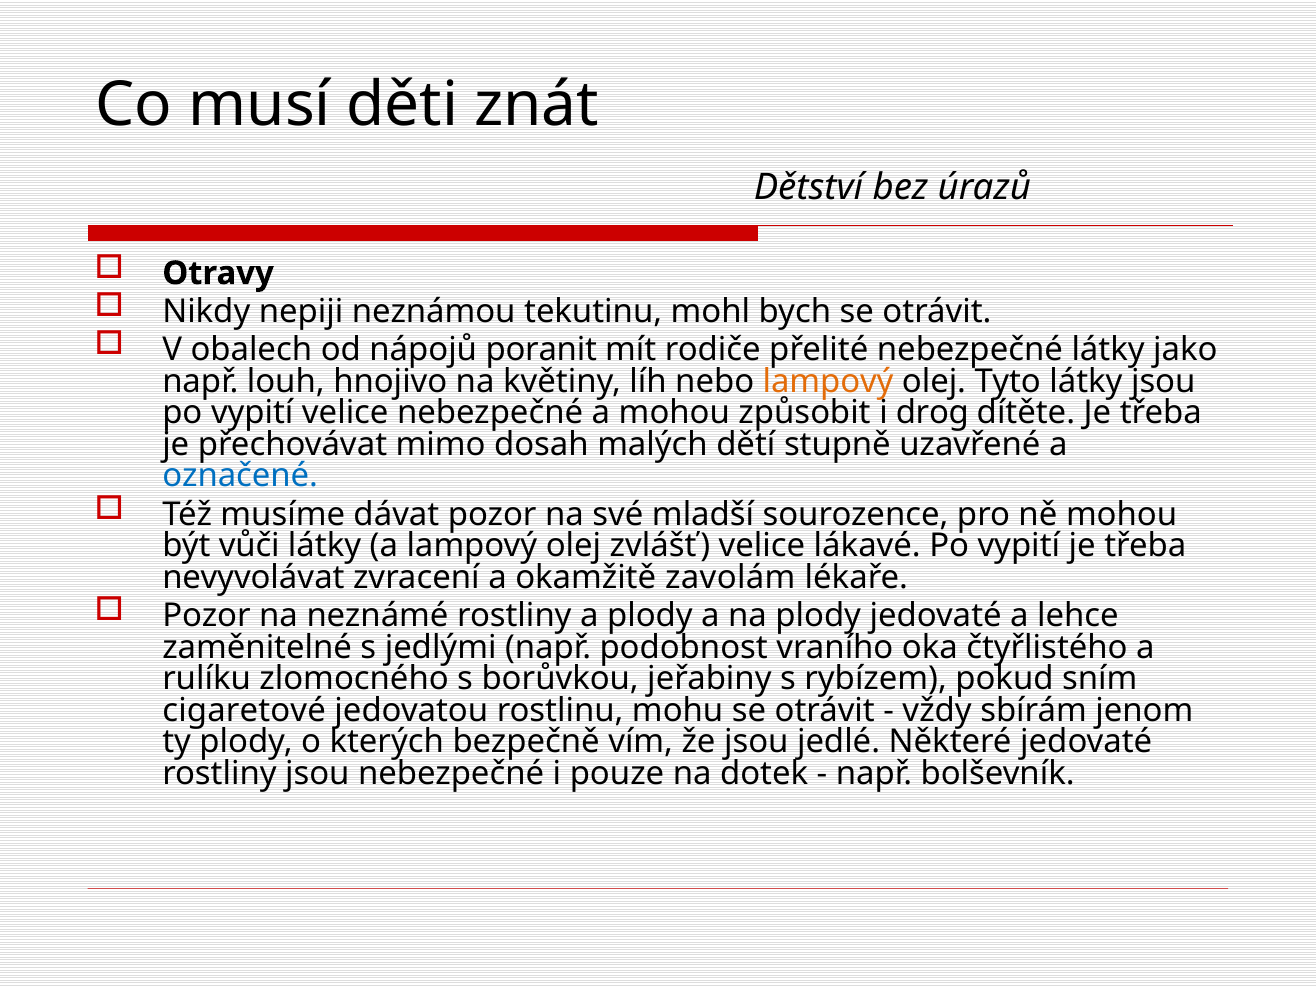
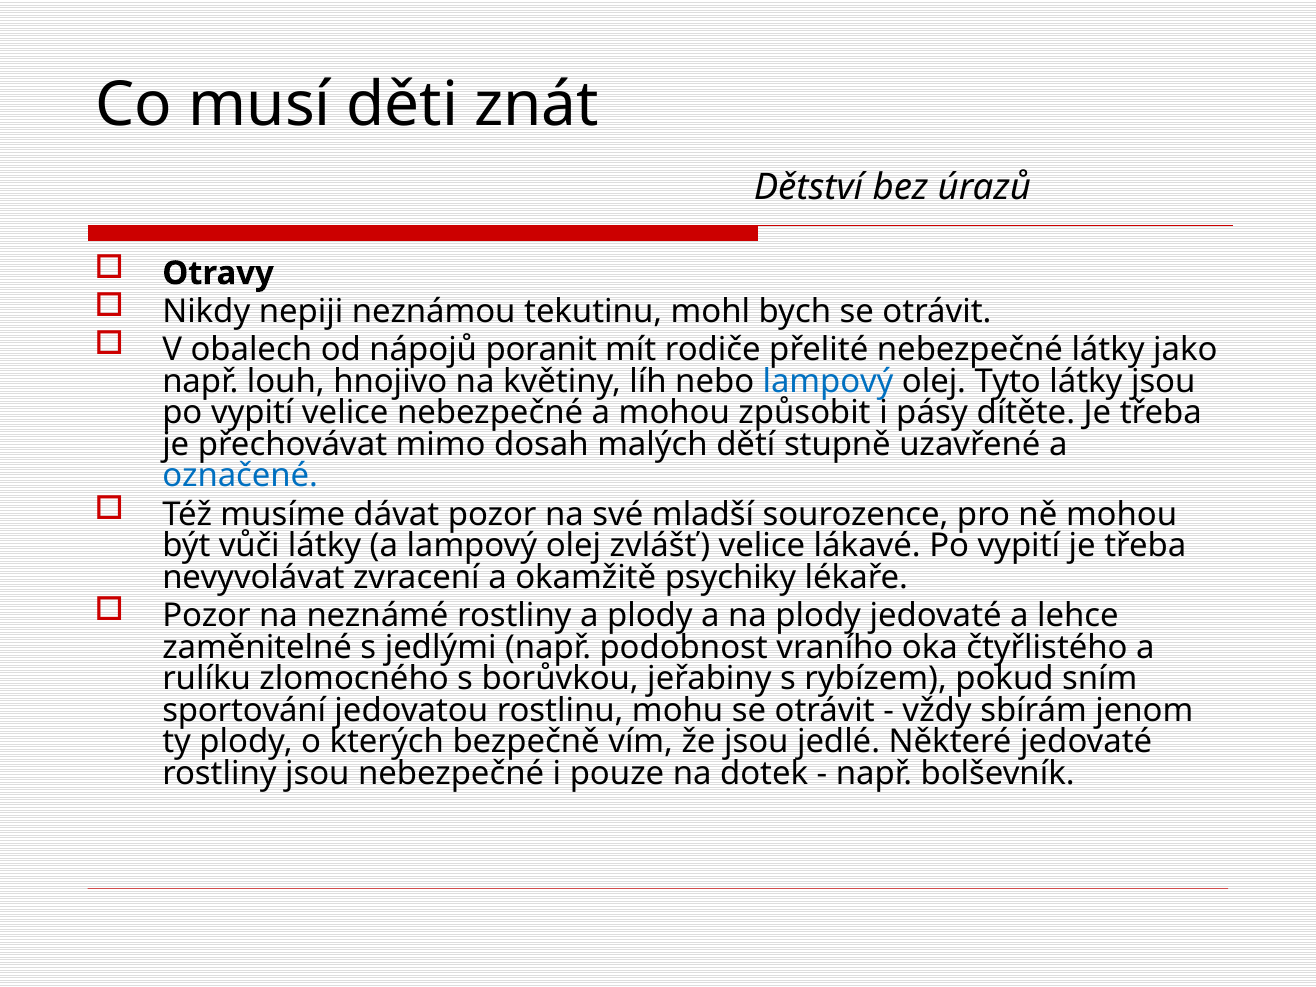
lampový at (828, 381) colour: orange -> blue
drog: drog -> pásy
zavolám: zavolám -> psychiky
cigaretové: cigaretové -> sportování
